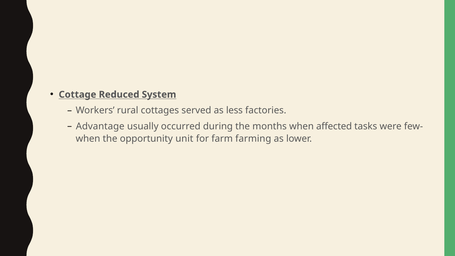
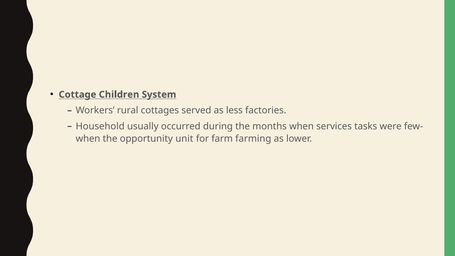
Reduced: Reduced -> Children
Advantage: Advantage -> Household
affected: affected -> services
